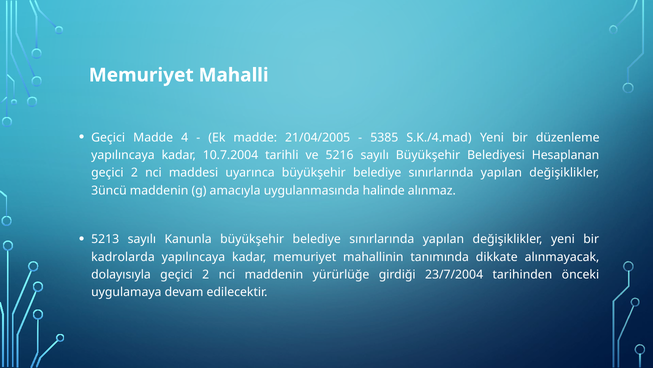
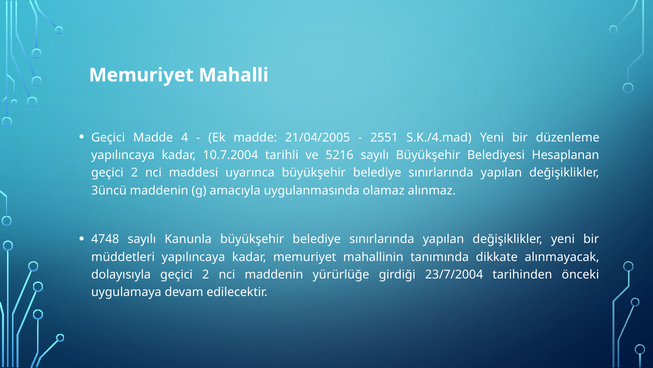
5385: 5385 -> 2551
halinde: halinde -> olamaz
5213: 5213 -> 4748
kadrolarda: kadrolarda -> müddetleri
